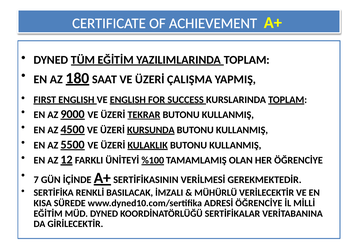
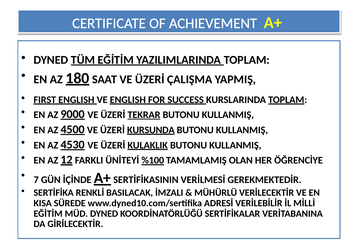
5500: 5500 -> 4530
ADRESİ ÖĞRENCİYE: ÖĞRENCİYE -> VERİLEBİLİR
